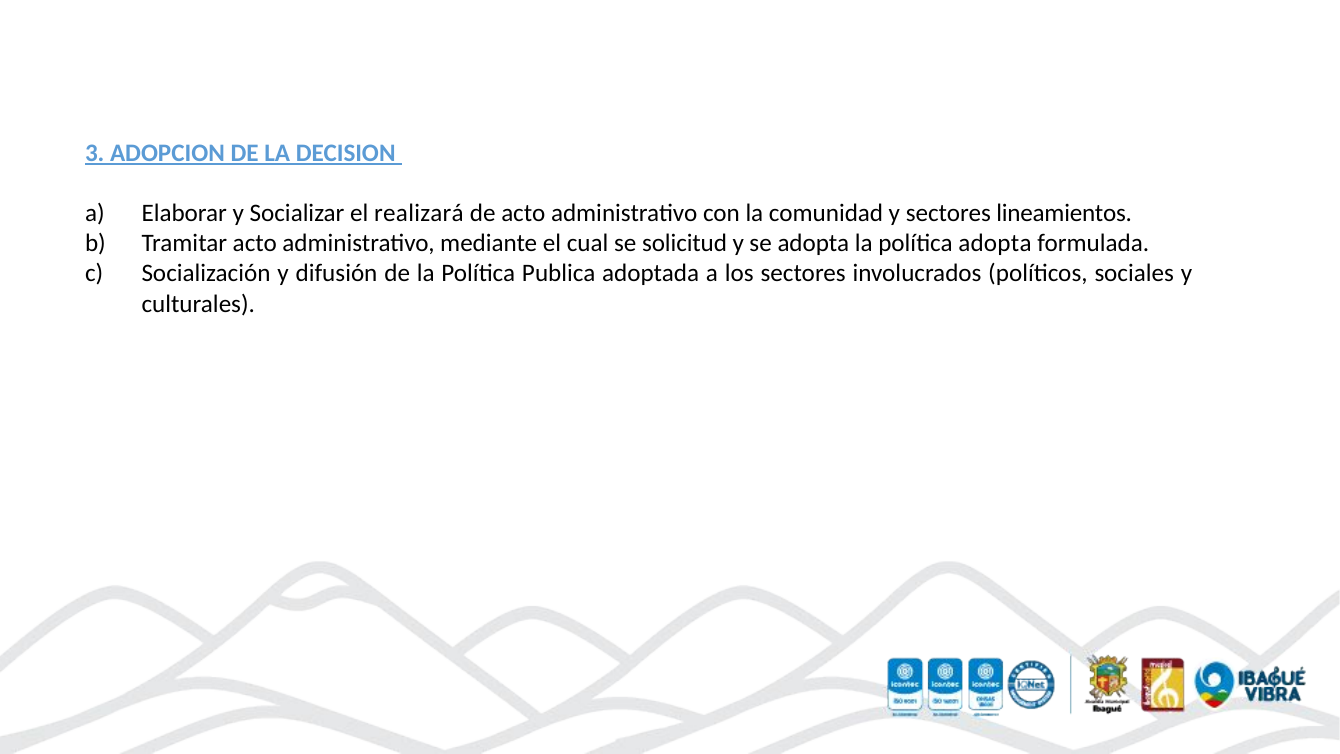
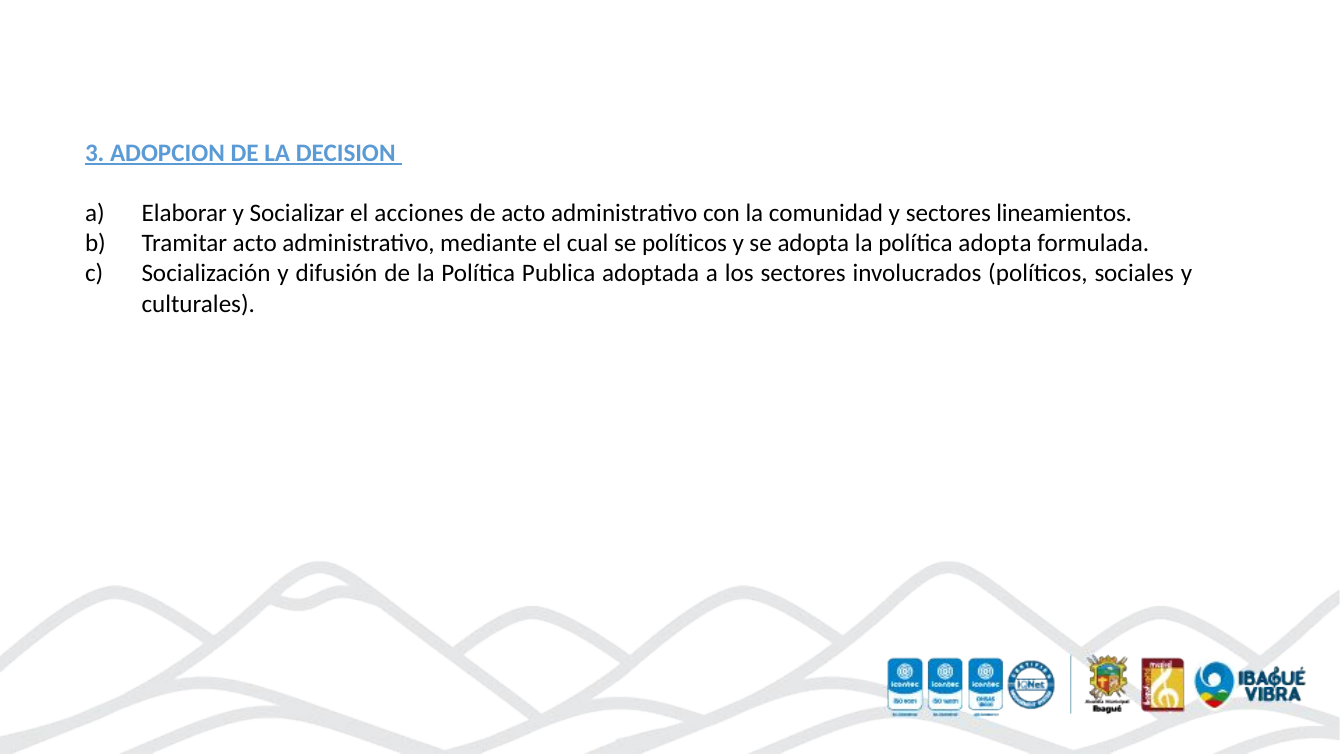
realizará: realizará -> acciones
se solicitud: solicitud -> políticos
